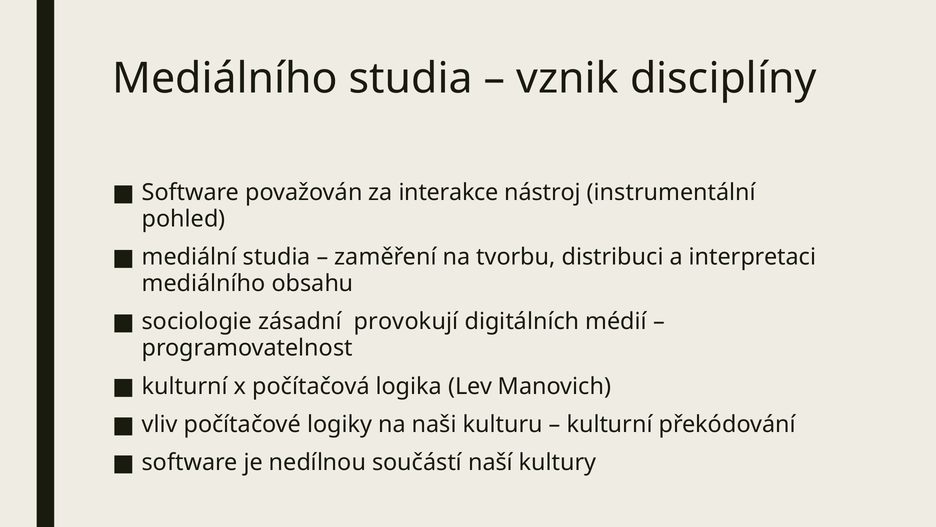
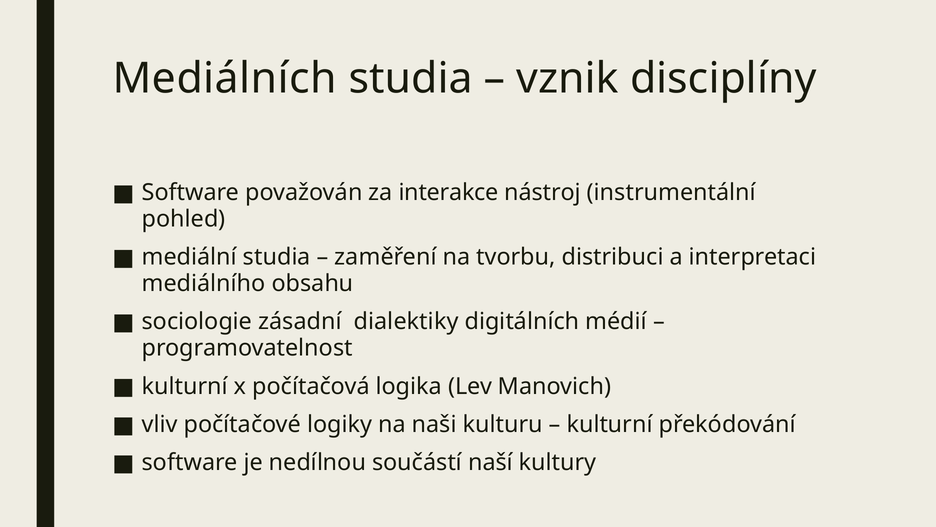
Mediálního at (225, 79): Mediálního -> Mediálních
provokují: provokují -> dialektiky
